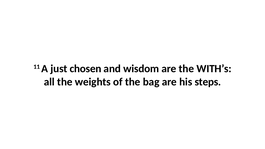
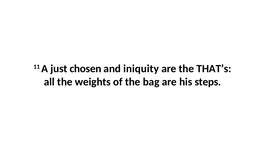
wisdom: wisdom -> iniquity
WITH’s: WITH’s -> THAT’s
